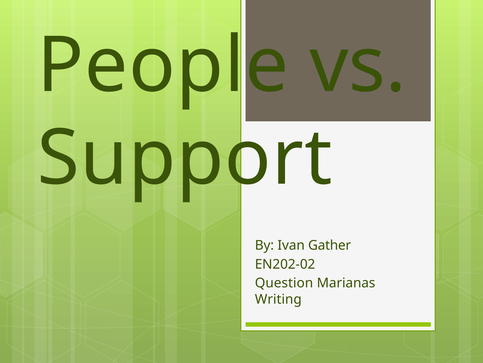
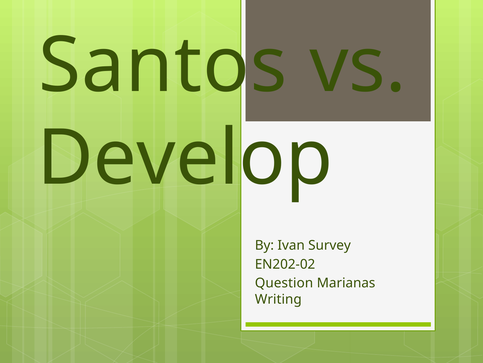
People: People -> Santos
Support: Support -> Develop
Gather: Gather -> Survey
